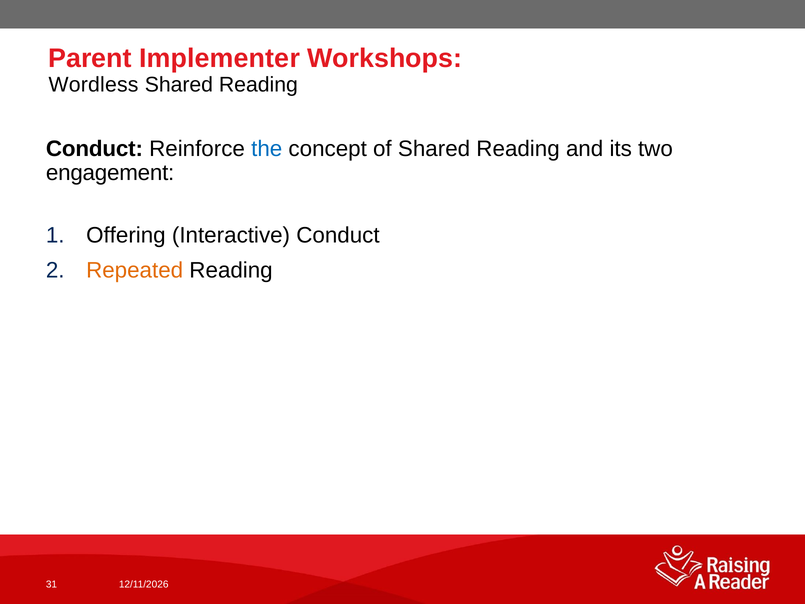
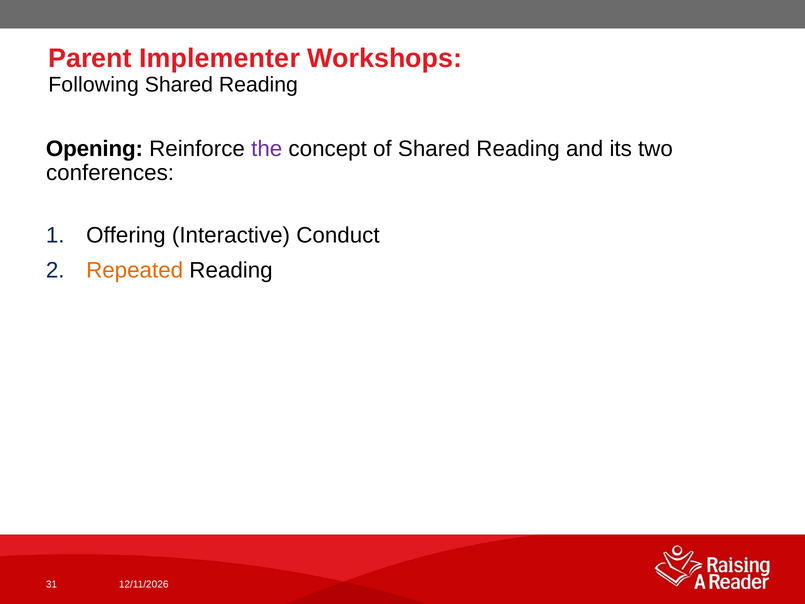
Wordless: Wordless -> Following
Conduct at (94, 149): Conduct -> Opening
the colour: blue -> purple
engagement: engagement -> conferences
